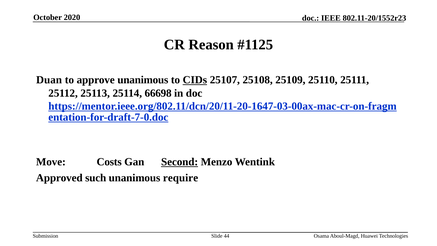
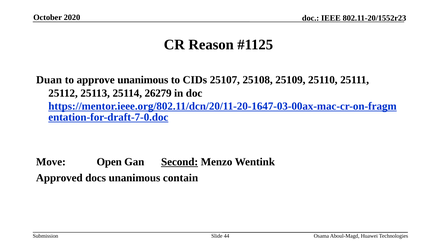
CIDs underline: present -> none
66698: 66698 -> 26279
Costs: Costs -> Open
such: such -> docs
require: require -> contain
